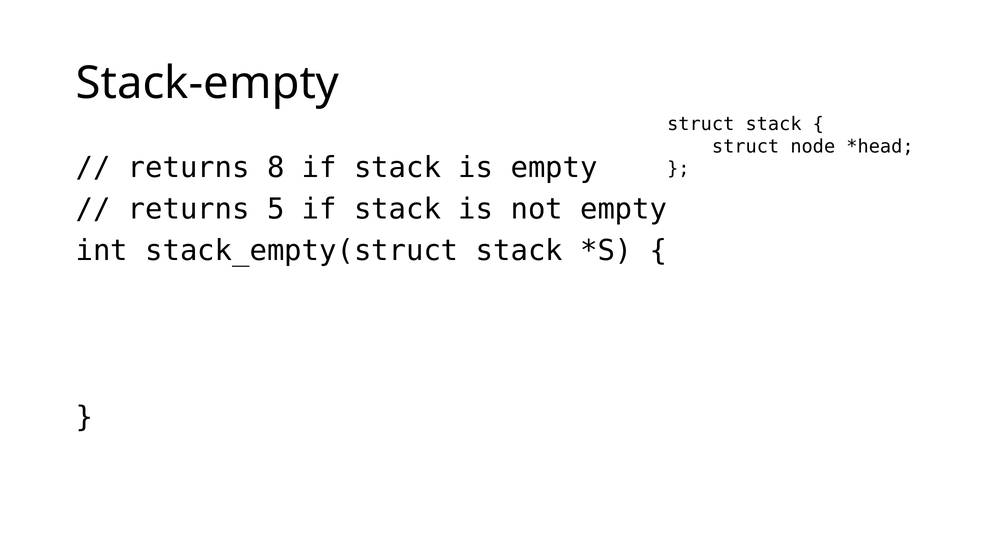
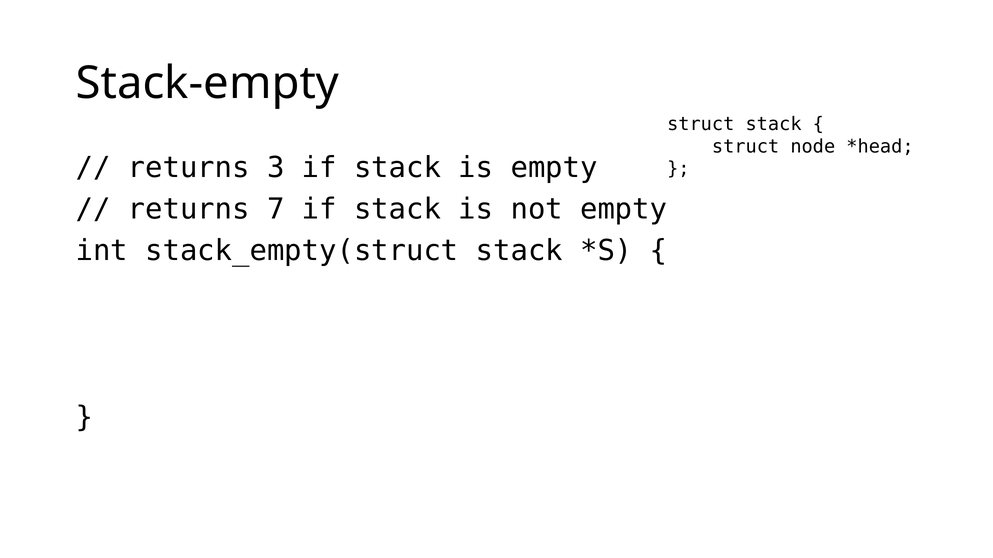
8: 8 -> 3
5: 5 -> 7
